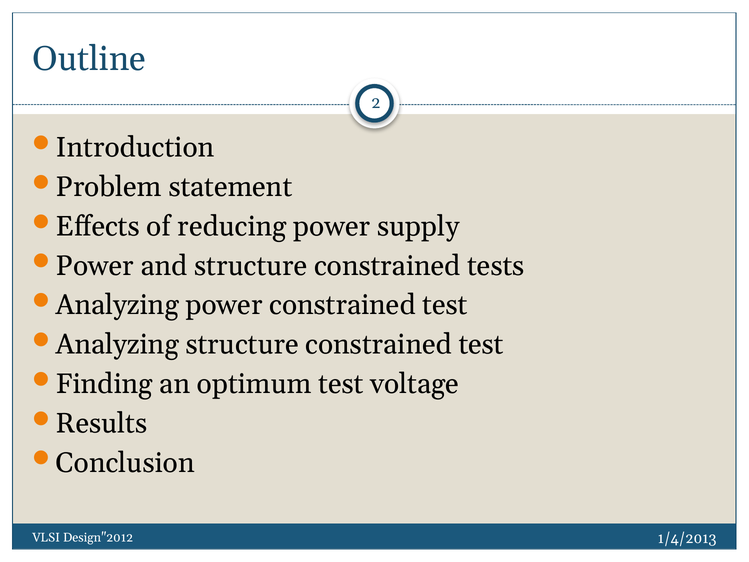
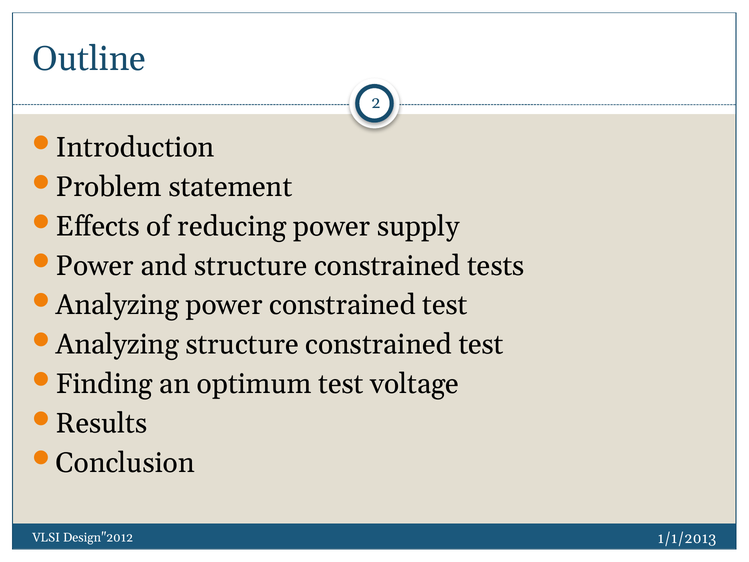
1/4/2013: 1/4/2013 -> 1/1/2013
